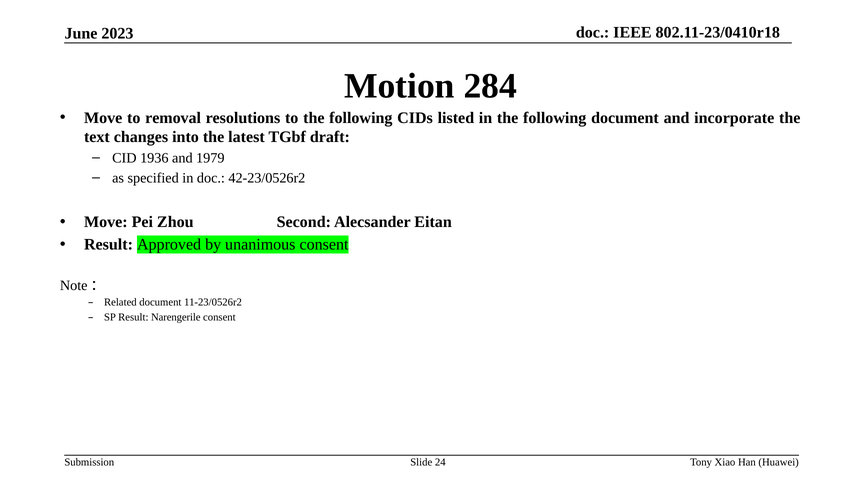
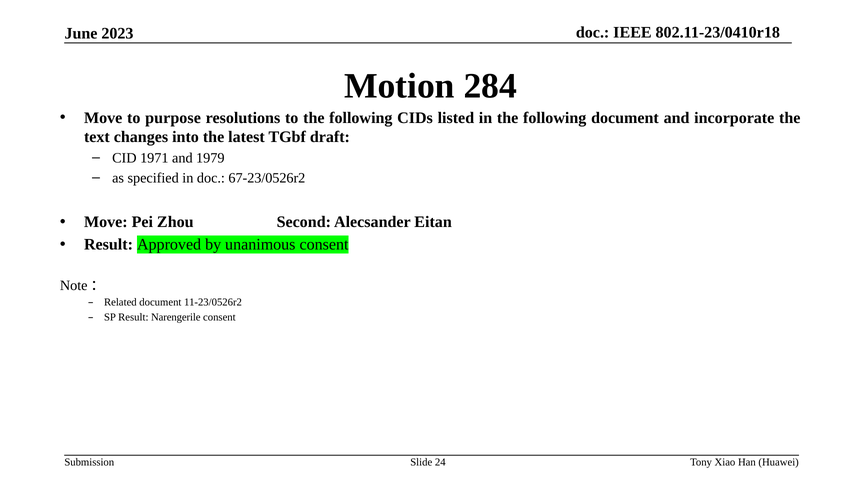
removal: removal -> purpose
1936: 1936 -> 1971
42-23/0526r2: 42-23/0526r2 -> 67-23/0526r2
